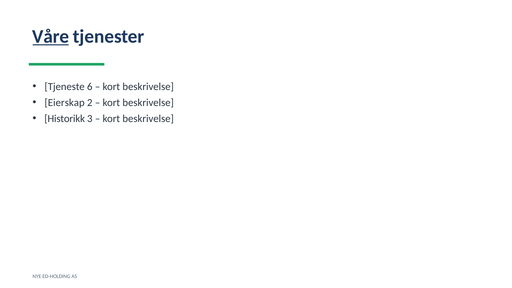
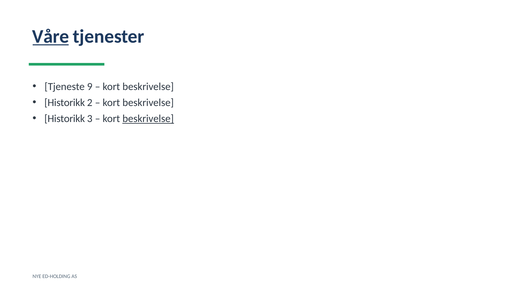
6: 6 -> 9
Eierskap at (65, 103): Eierskap -> Historikk
beskrivelse at (148, 119) underline: none -> present
